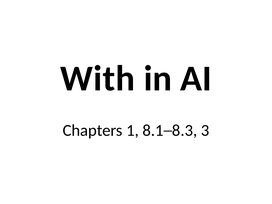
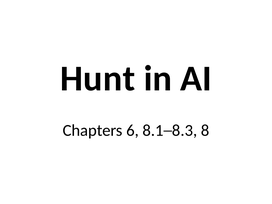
With: With -> Hunt
1: 1 -> 6
3: 3 -> 8
